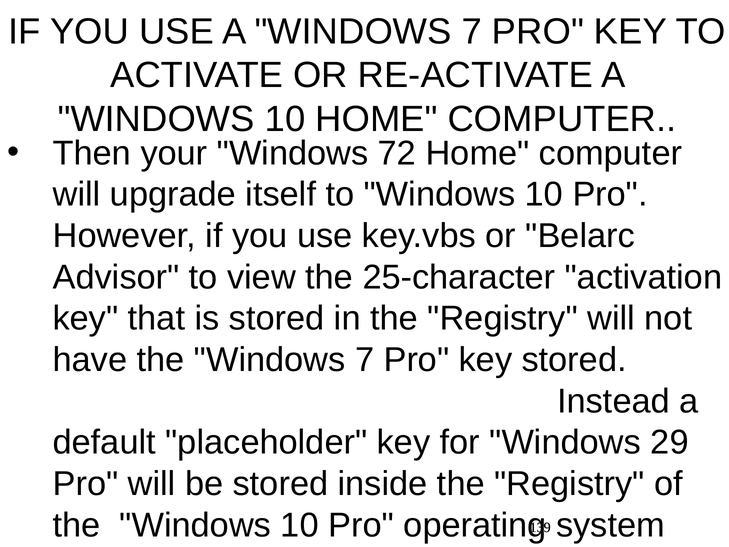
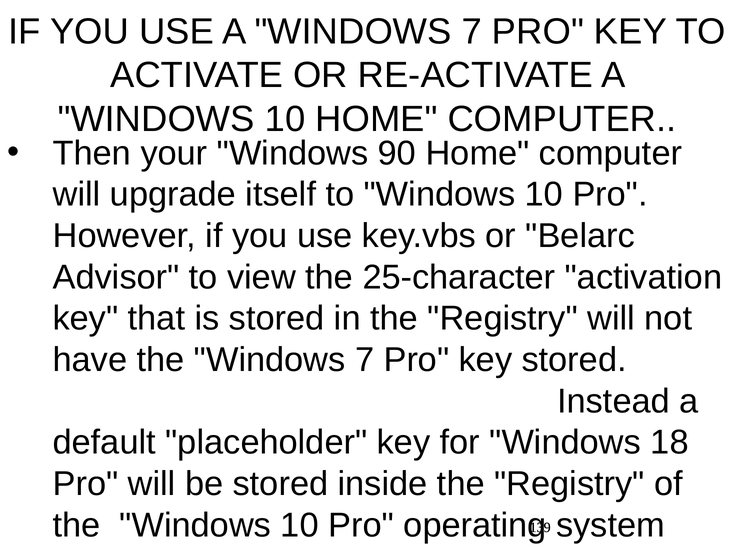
72: 72 -> 90
29: 29 -> 18
